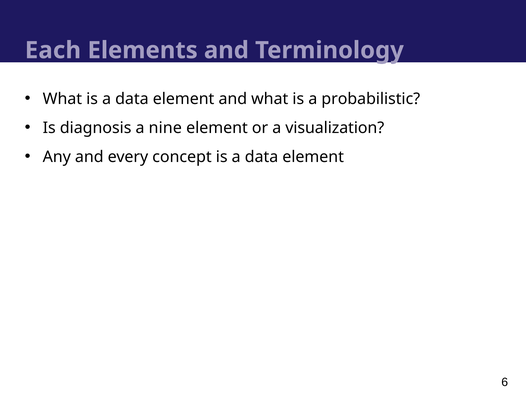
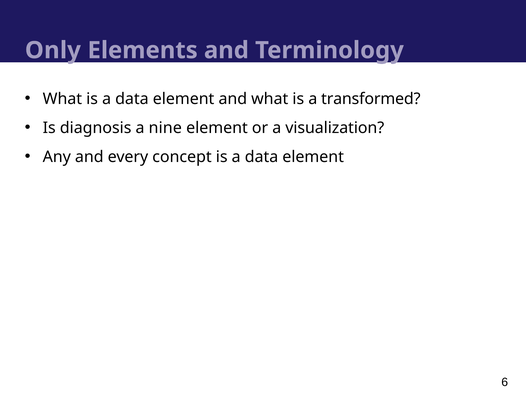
Each: Each -> Only
probabilistic: probabilistic -> transformed
